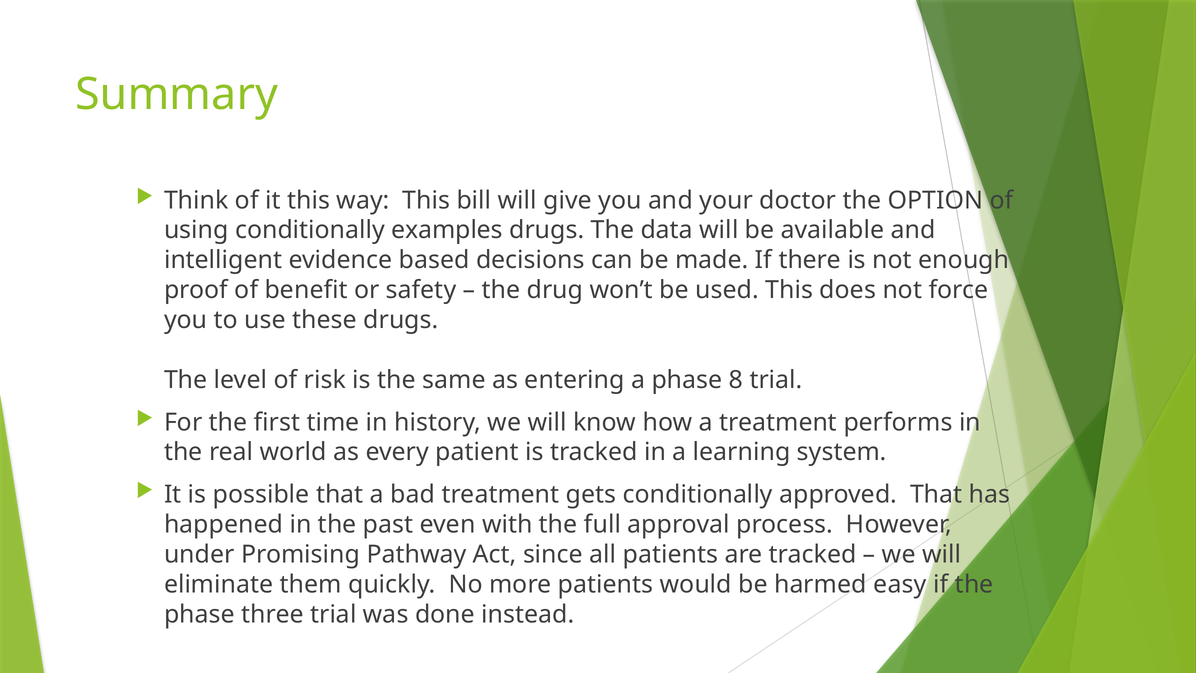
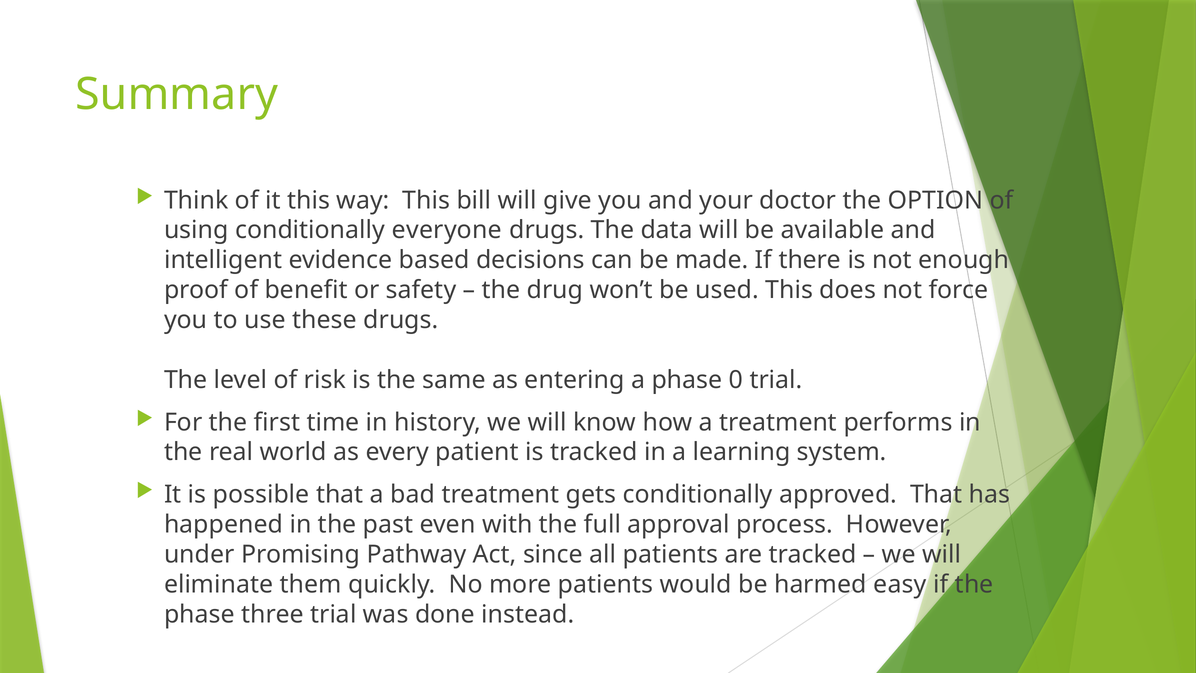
examples: examples -> everyone
8: 8 -> 0
